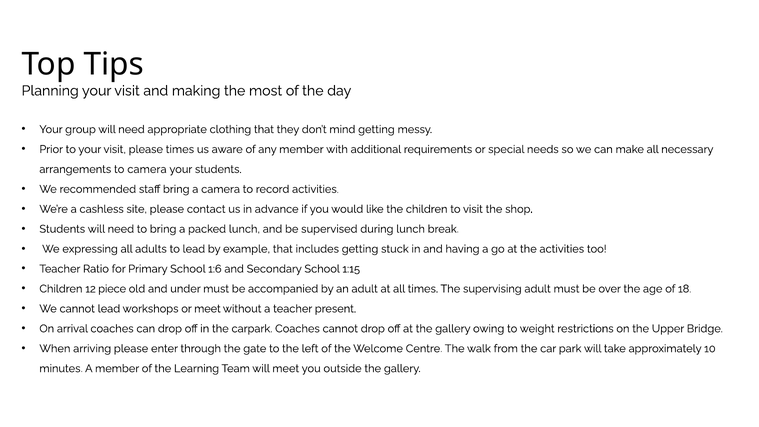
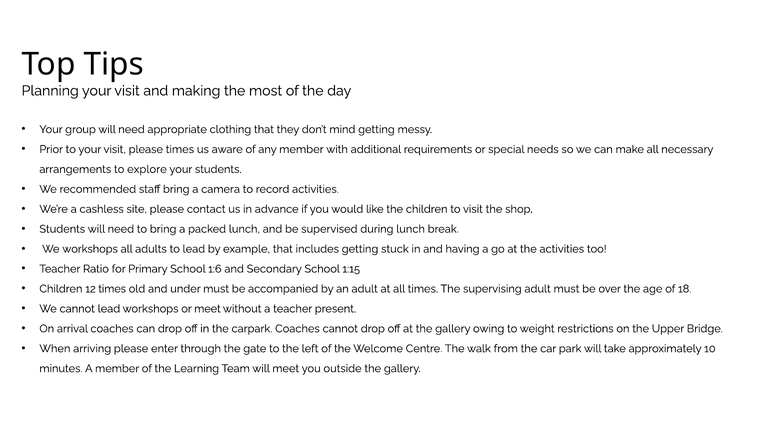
to camera: camera -> explore
We expressing: expressing -> workshops
12 piece: piece -> times
